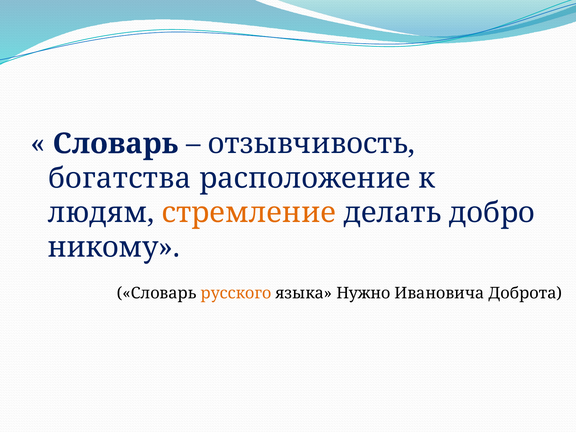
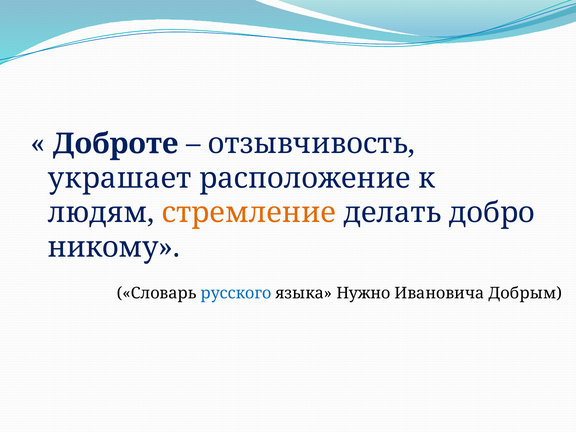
Словарь at (116, 144): Словарь -> Доброте
богатства: богатства -> украшает
русского colour: orange -> blue
Доброта: Доброта -> Добрым
